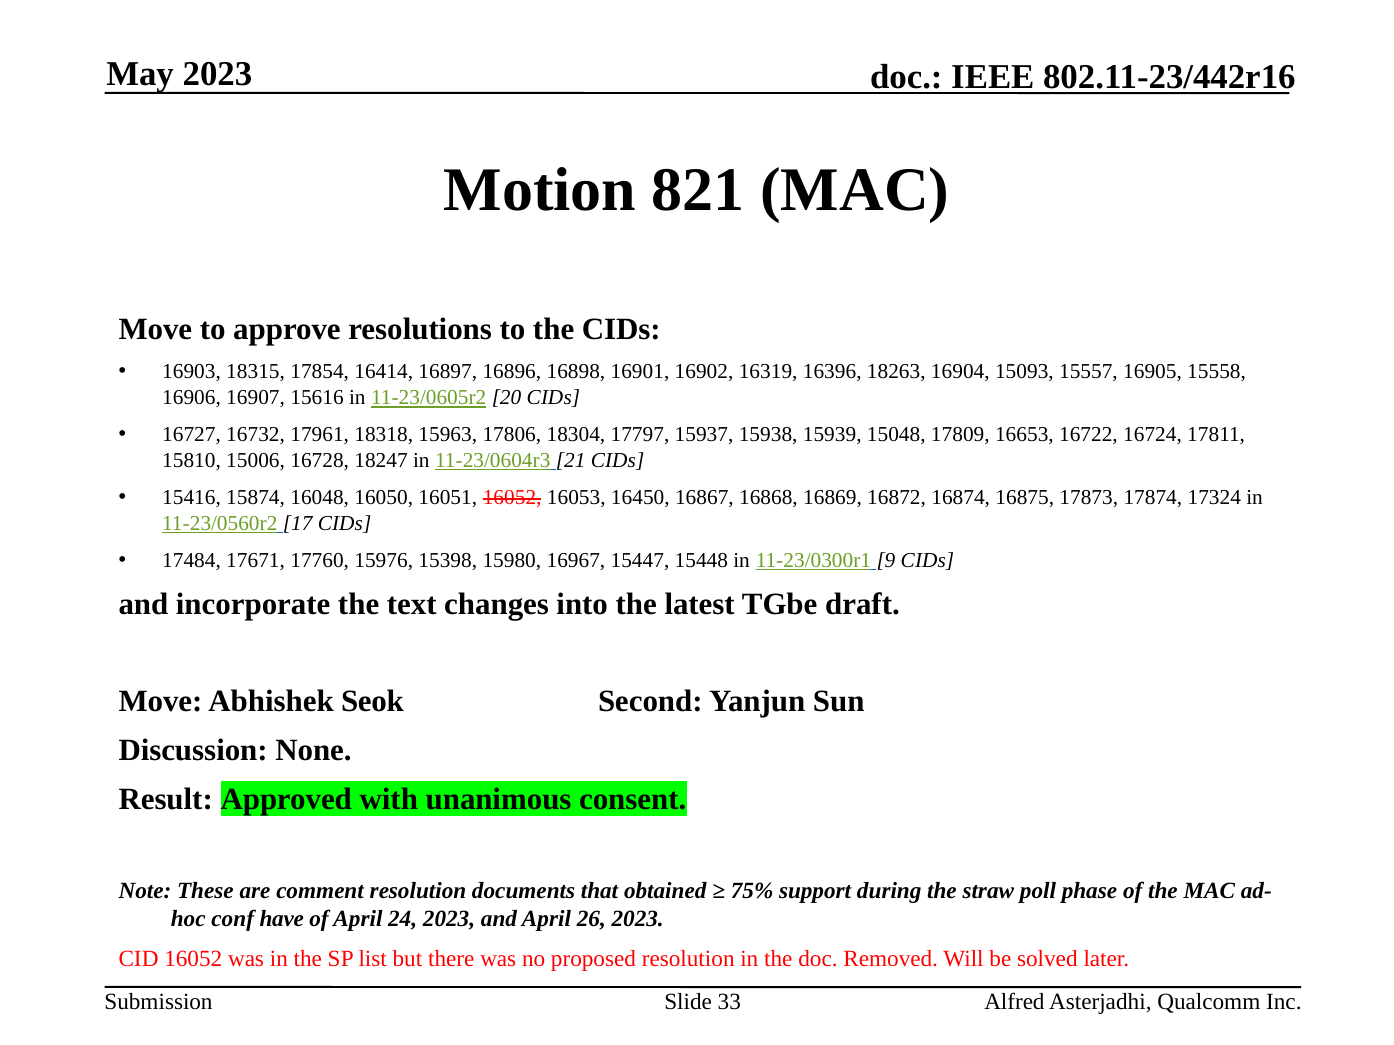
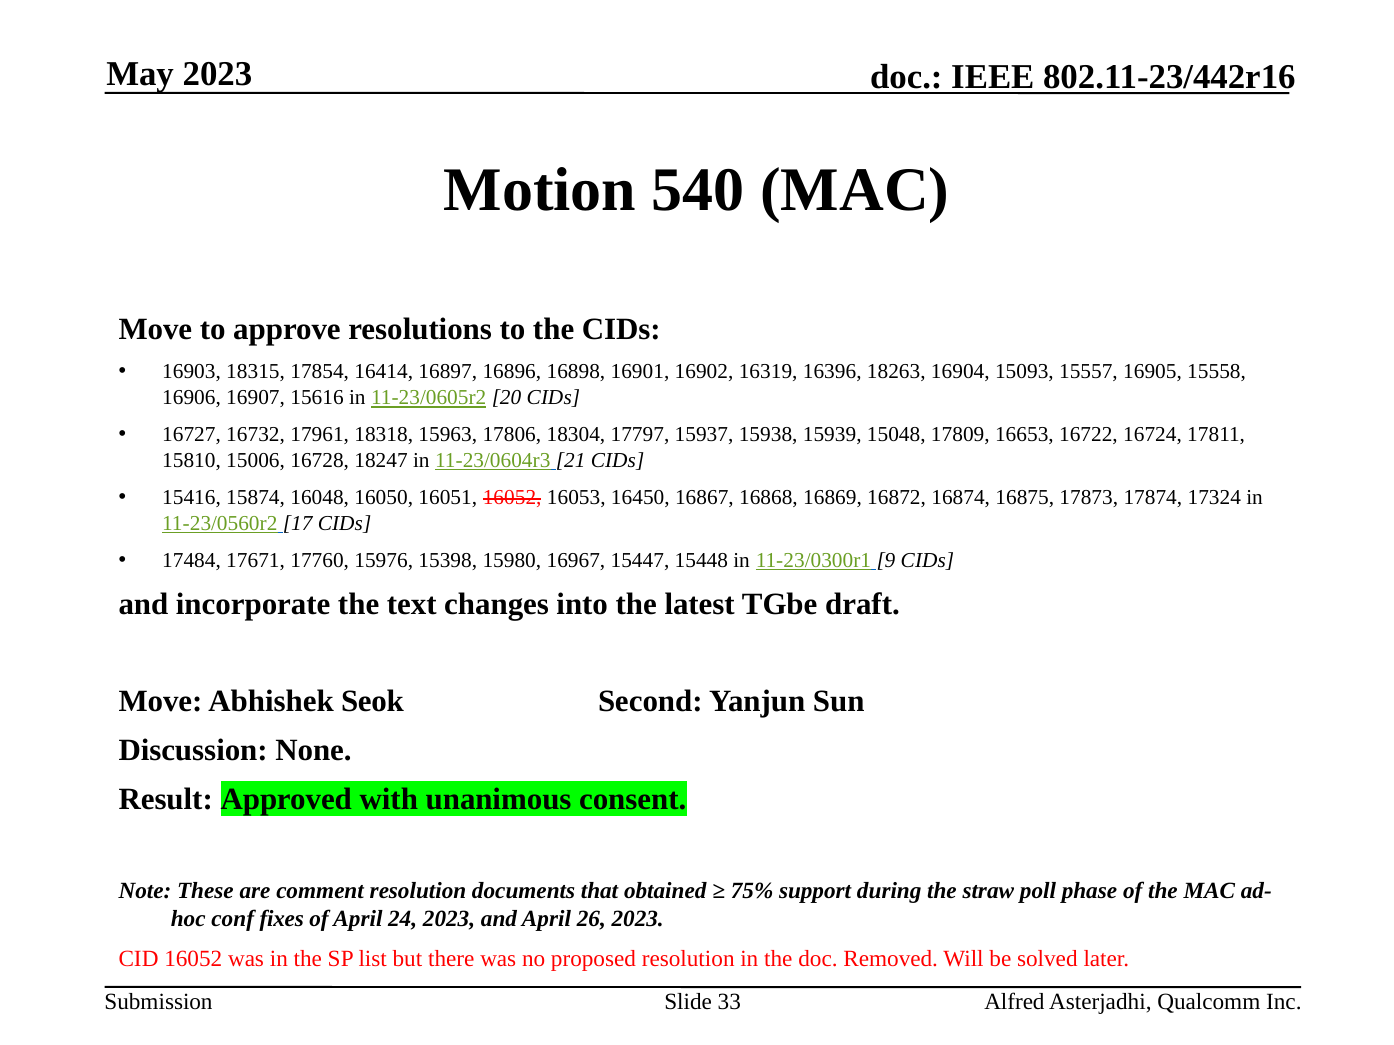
821: 821 -> 540
have: have -> fixes
